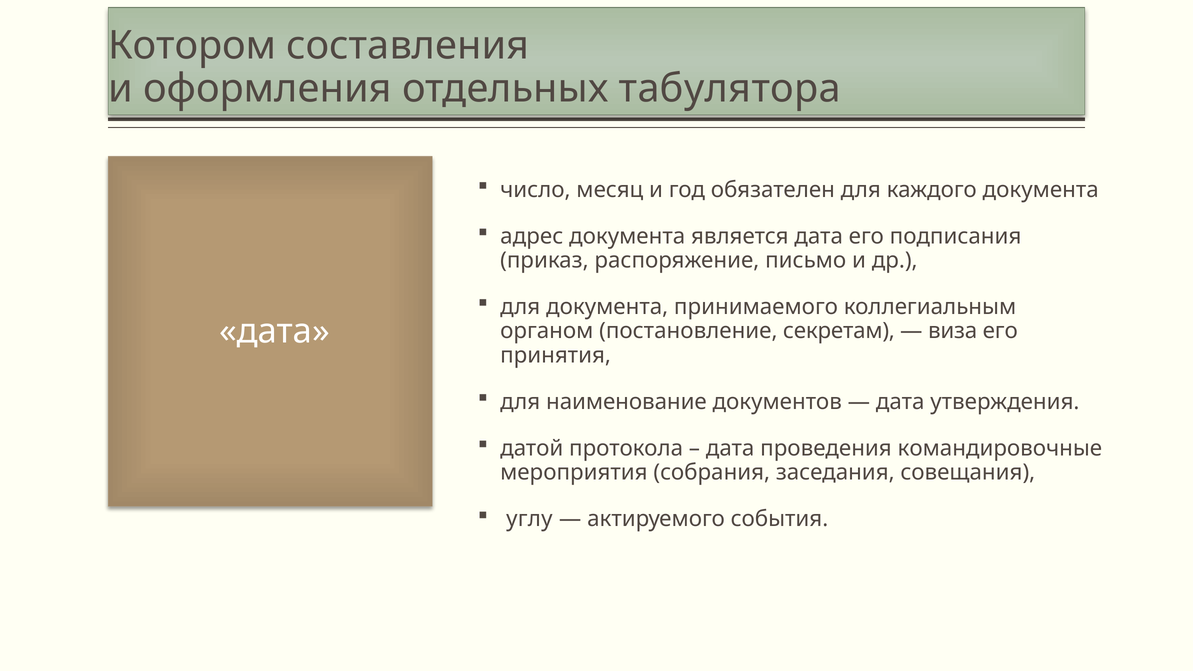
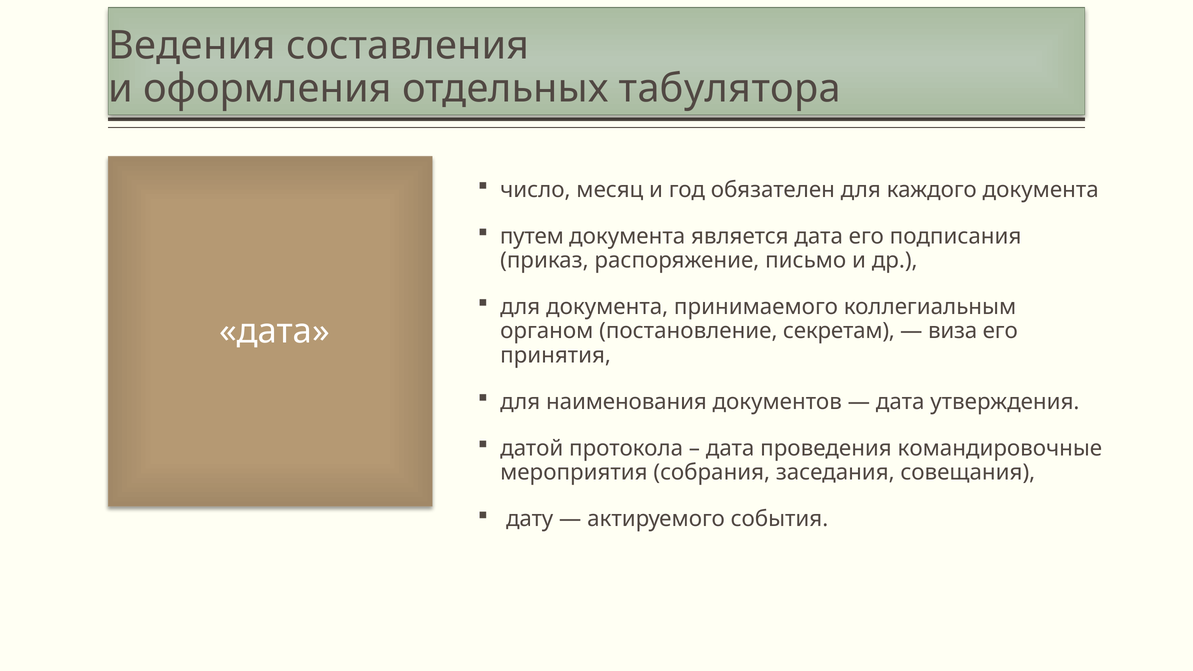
Котором: Котором -> Ведения
адрес: адрес -> путем
наименование: наименование -> наименования
углу: углу -> дату
